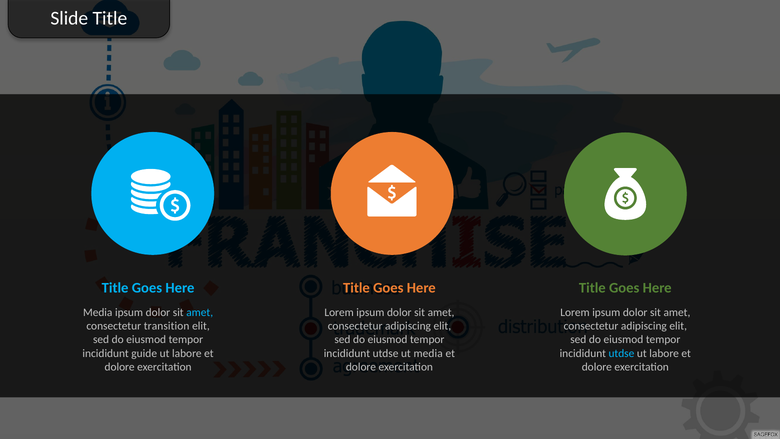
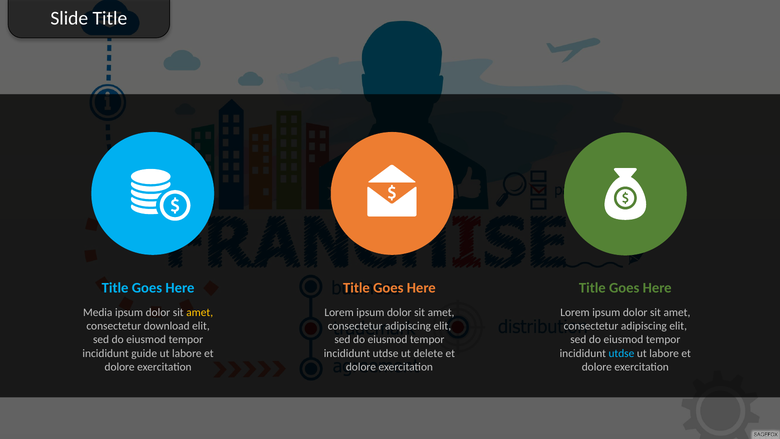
amet at (200, 312) colour: light blue -> yellow
transition: transition -> download
ut media: media -> delete
